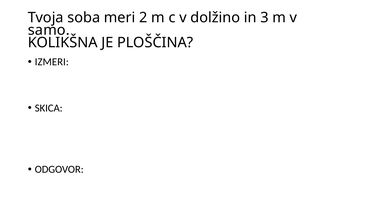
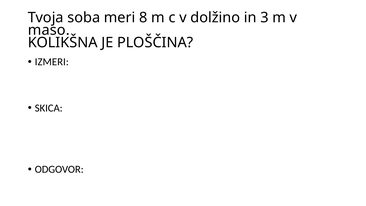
2: 2 -> 8
samo: samo -> maso
